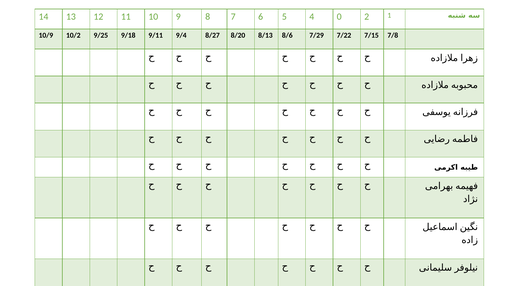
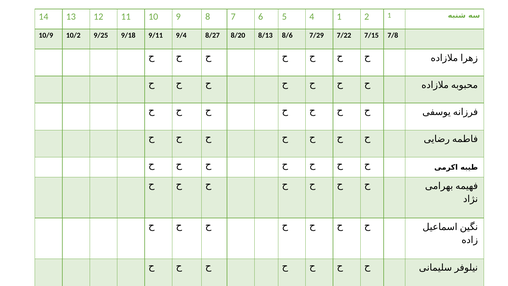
4 0: 0 -> 1
